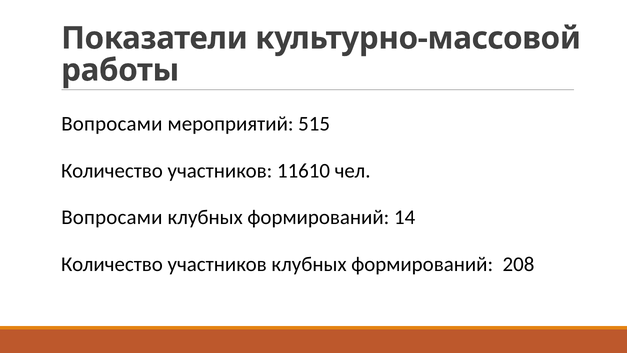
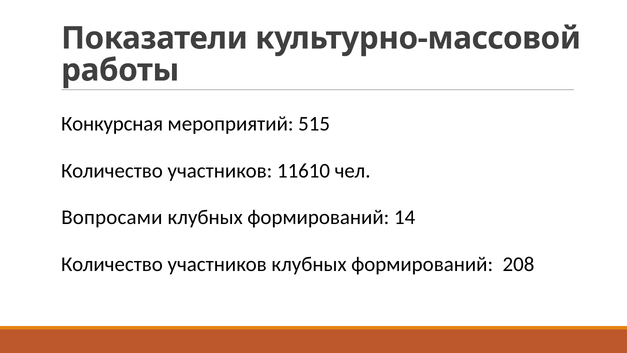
Вопросами at (112, 124): Вопросами -> Конкурсная
